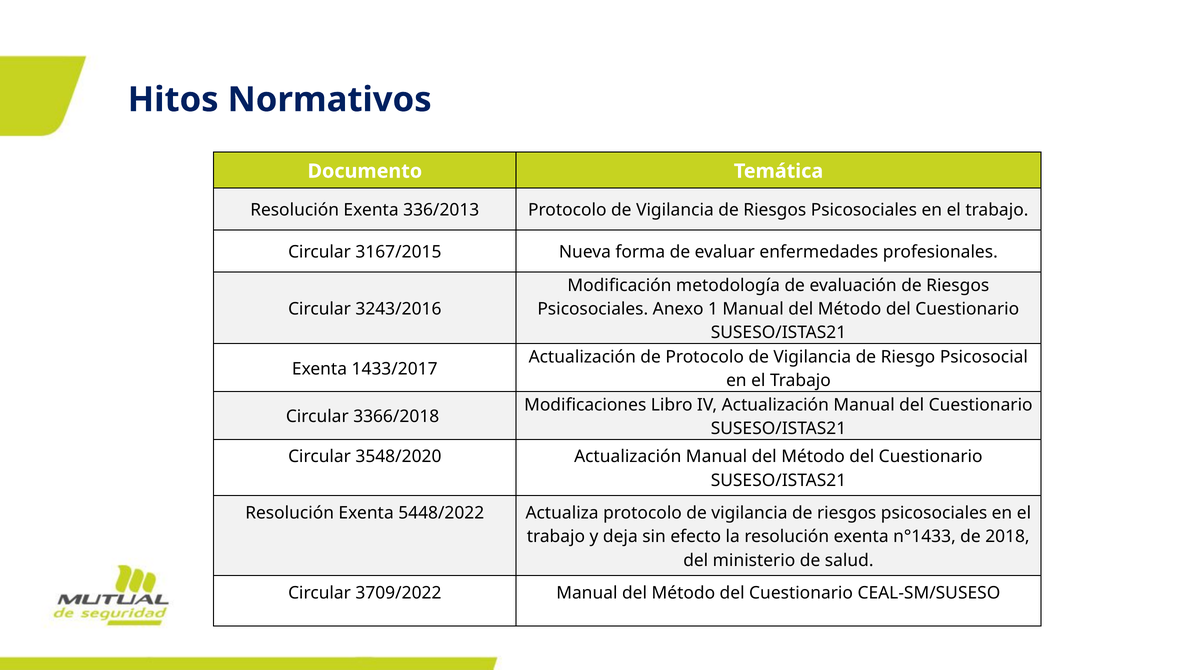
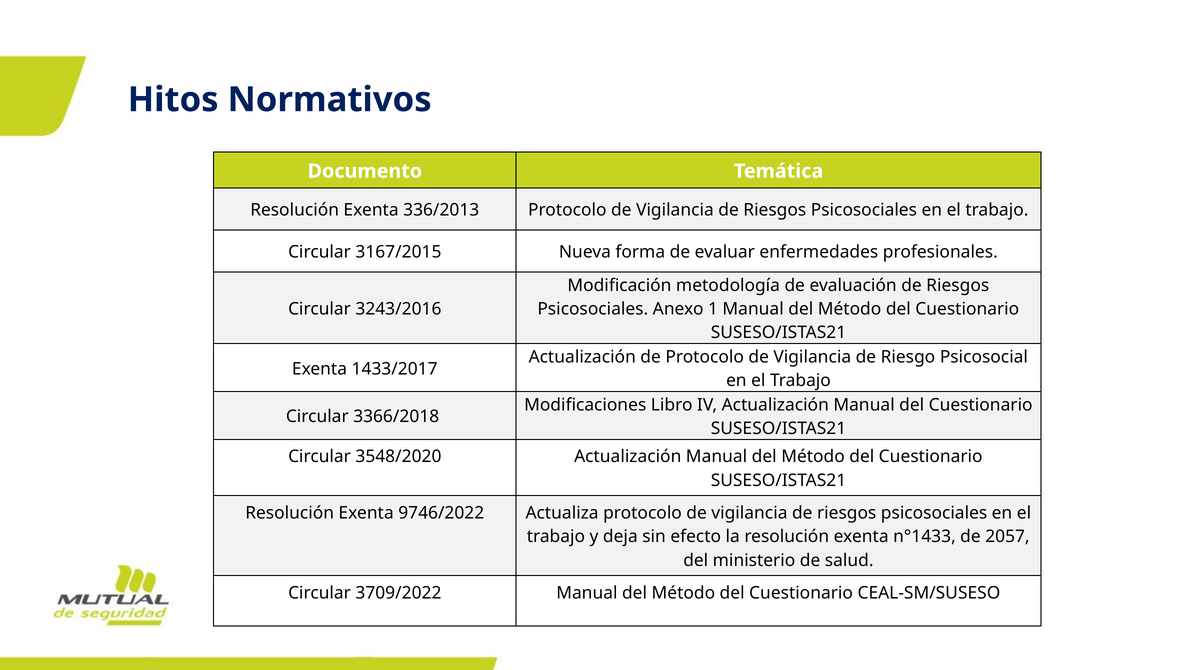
5448/2022: 5448/2022 -> 9746/2022
2018: 2018 -> 2057
